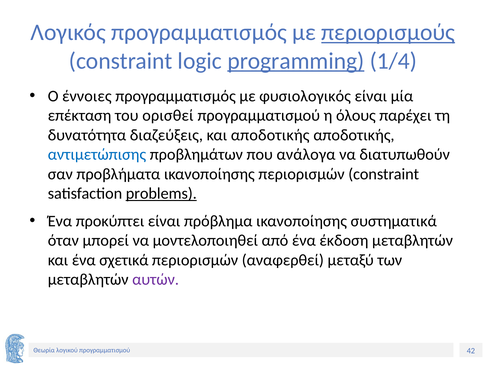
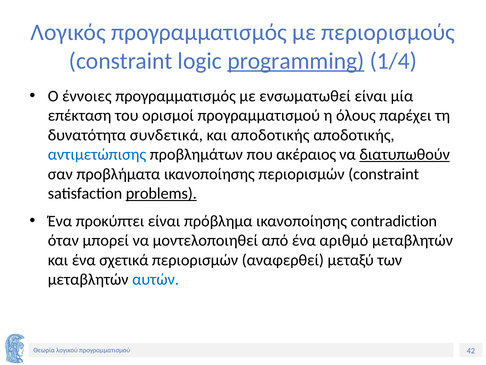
περιορισμούς underline: present -> none
φυσιολογικός: φυσιολογικός -> ενσωματωθεί
ορισθεί: ορισθεί -> ορισμοί
διαζεύξεις: διαζεύξεις -> συνδετικά
ανάλογα: ανάλογα -> ακέραιος
διατυπωθούν underline: none -> present
συστηματικά: συστηματικά -> contradiction
έκδοση: έκδοση -> αριθμό
αυτών colour: purple -> blue
